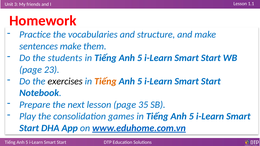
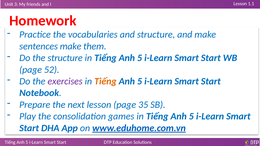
the students: students -> structure
23: 23 -> 52
exercises colour: black -> purple
